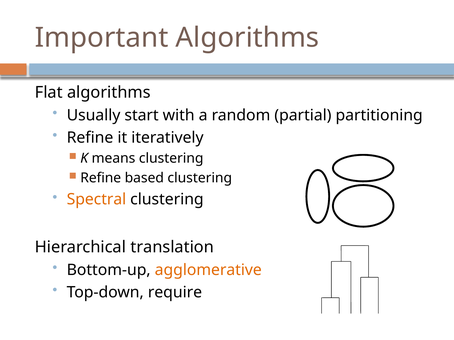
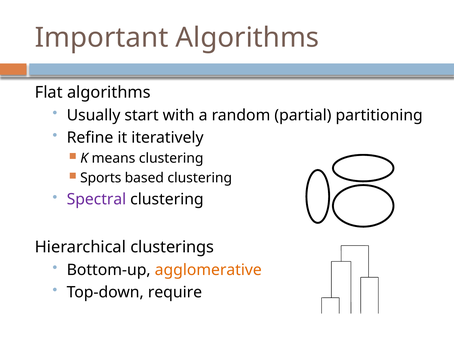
Refine at (101, 178): Refine -> Sports
Spectral colour: orange -> purple
translation: translation -> clusterings
